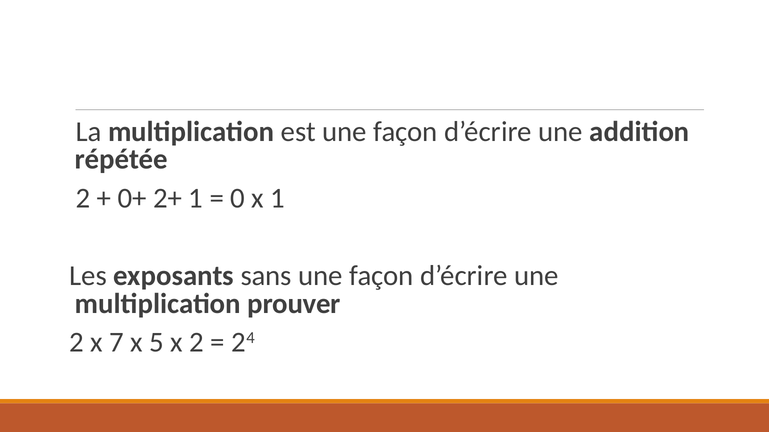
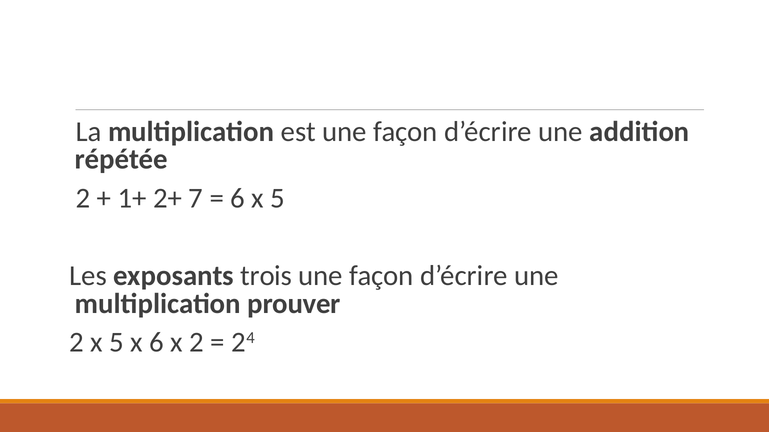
0+: 0+ -> 1+
2+ 1: 1 -> 7
0 at (238, 199): 0 -> 6
1 at (278, 199): 1 -> 5
sans: sans -> trois
2 x 7: 7 -> 5
x 5: 5 -> 6
